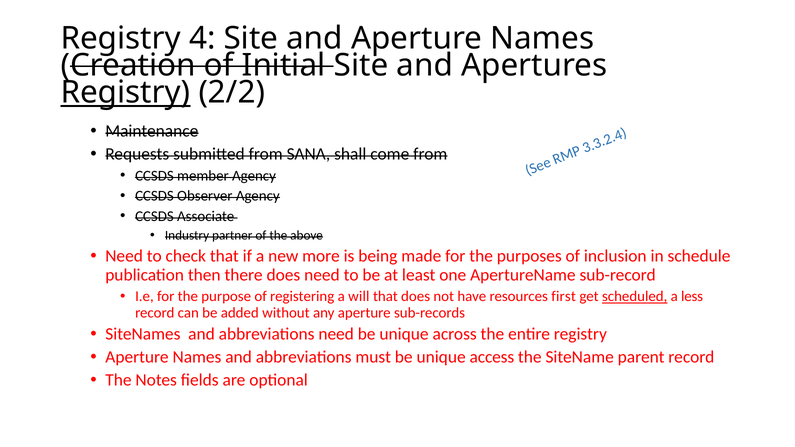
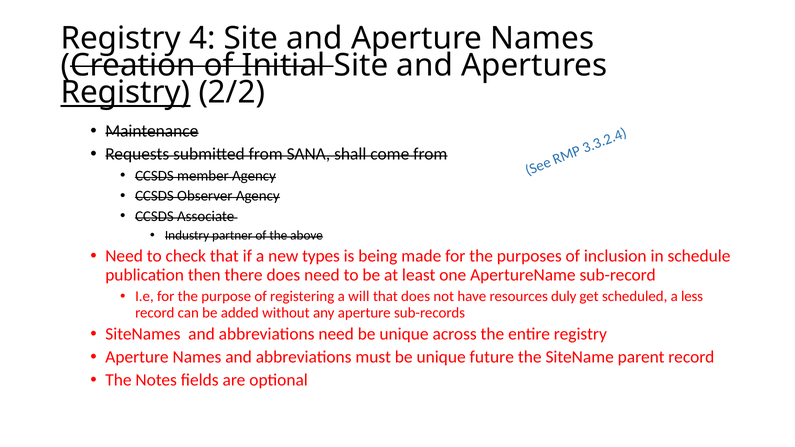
more: more -> types
first: first -> duly
scheduled underline: present -> none
access: access -> future
